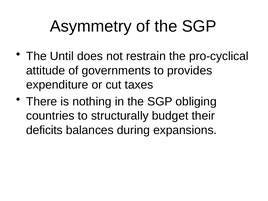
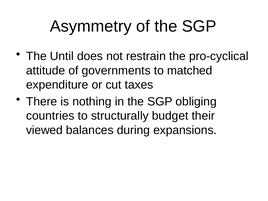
provides: provides -> matched
deficits: deficits -> viewed
